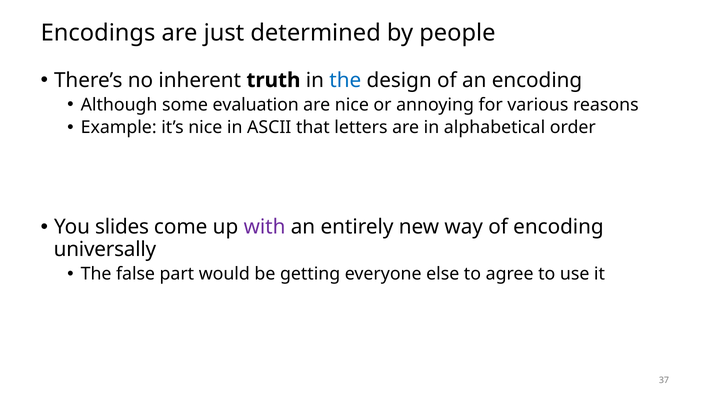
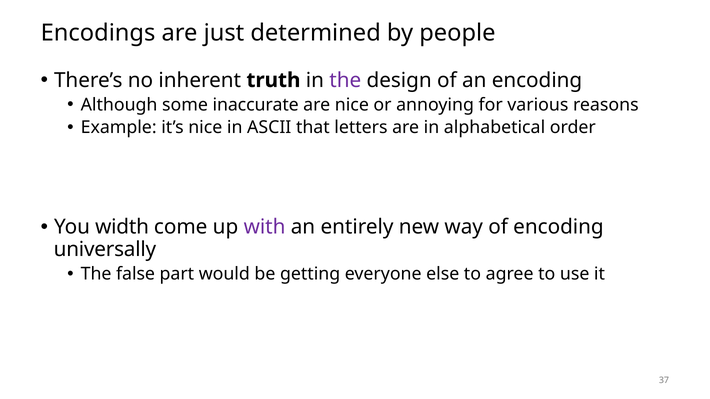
the at (345, 80) colour: blue -> purple
evaluation: evaluation -> inaccurate
slides: slides -> width
